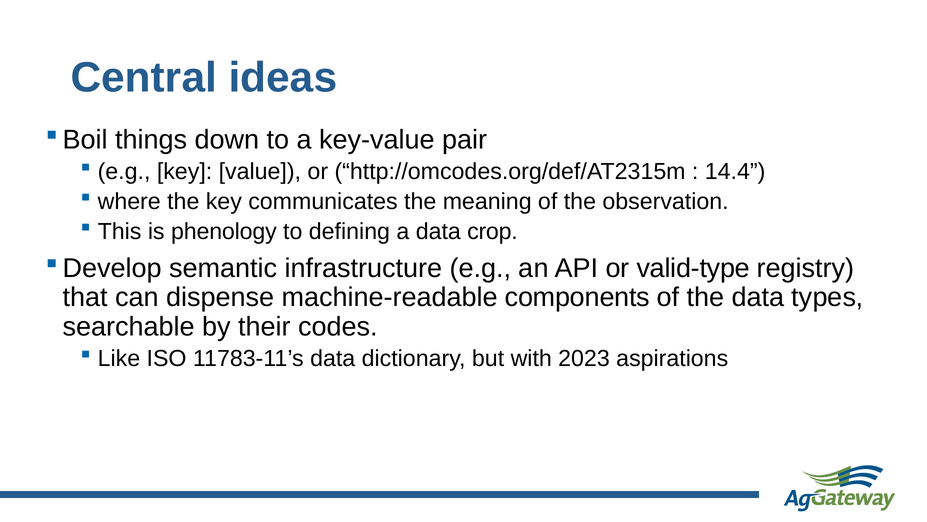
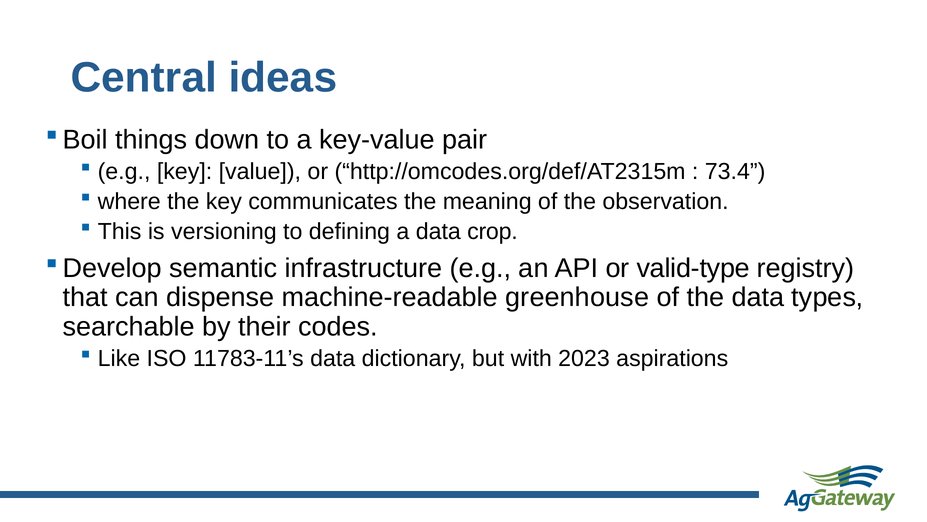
14.4: 14.4 -> 73.4
phenology: phenology -> versioning
components: components -> greenhouse
